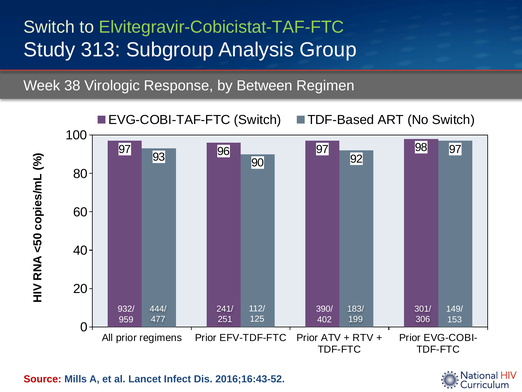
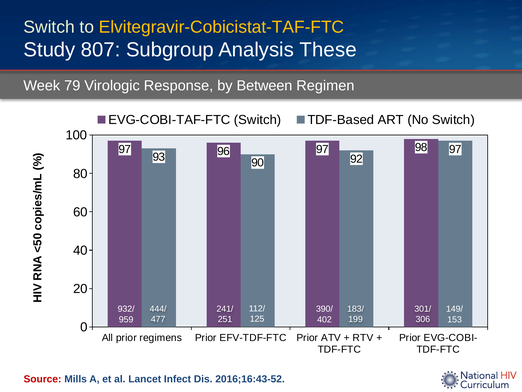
Elvitegravir-Cobicistat-TAF-FTC colour: light green -> yellow
313: 313 -> 807
Group: Group -> These
38: 38 -> 79
